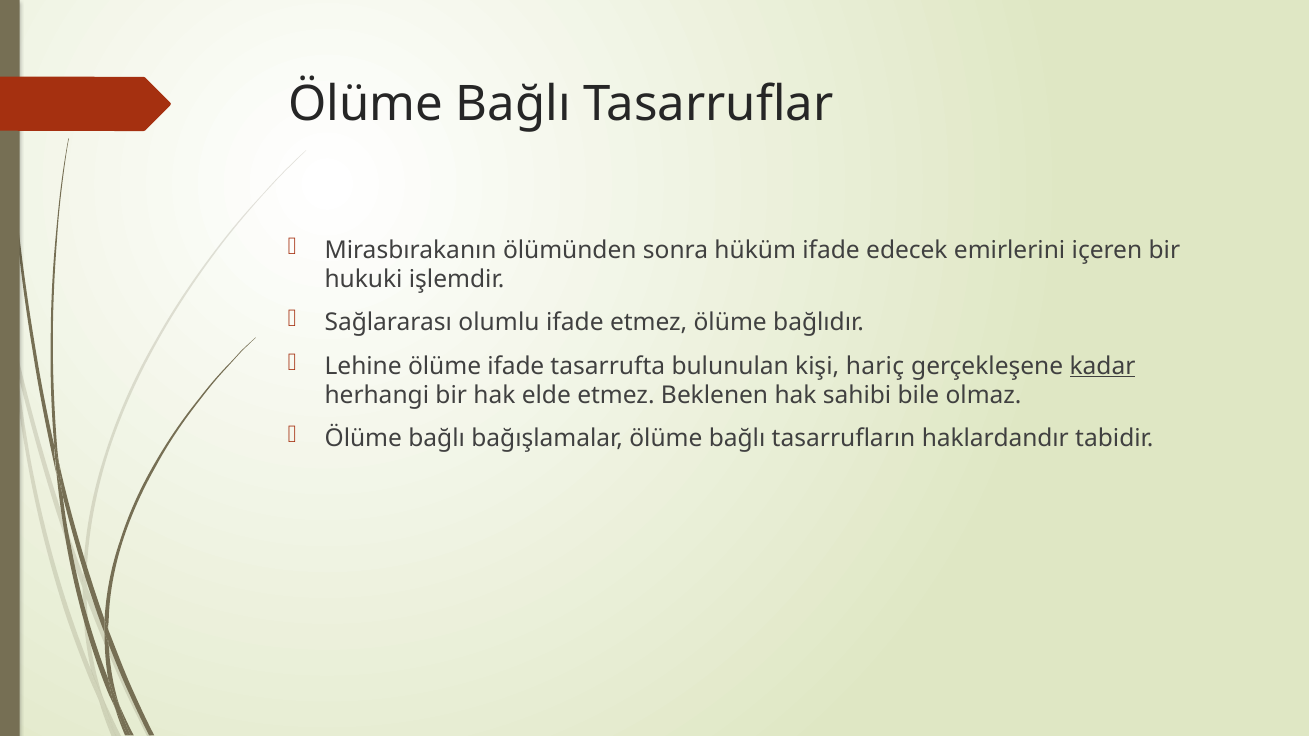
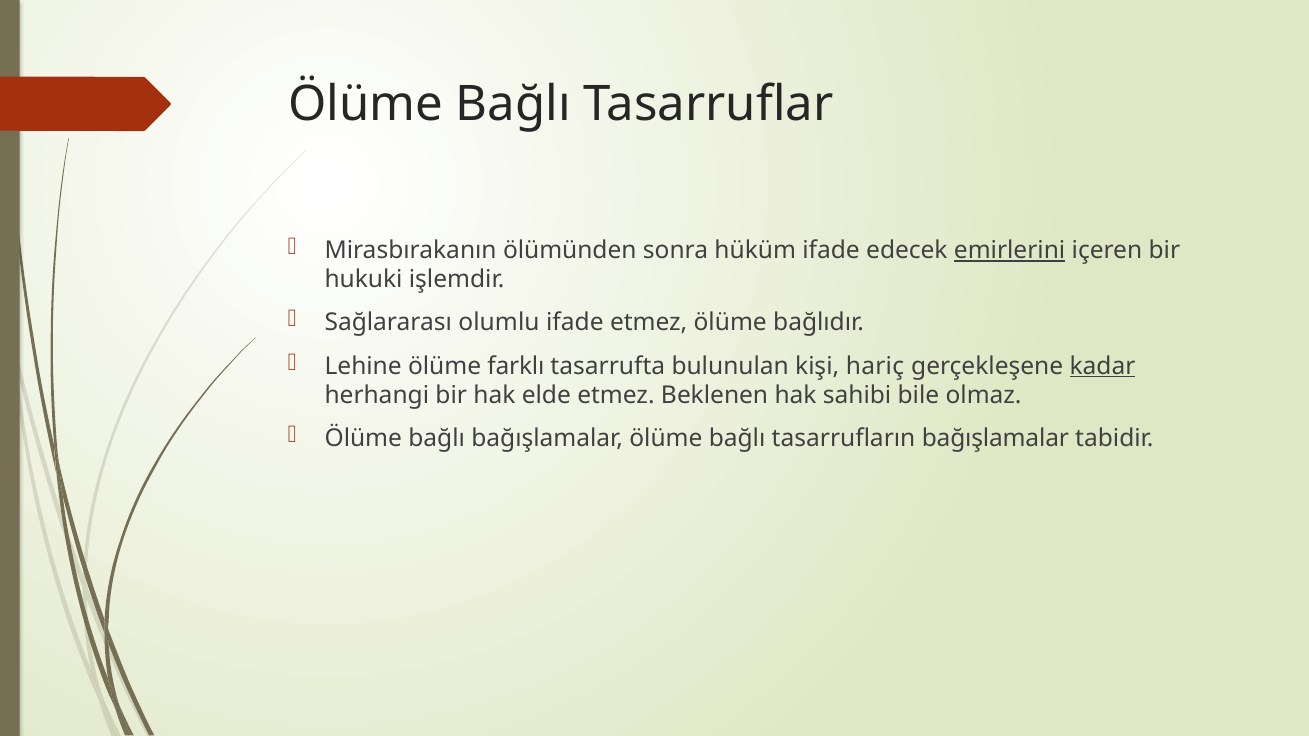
emirlerini underline: none -> present
ölüme ifade: ifade -> farklı
tasarrufların haklardandır: haklardandır -> bağışlamalar
